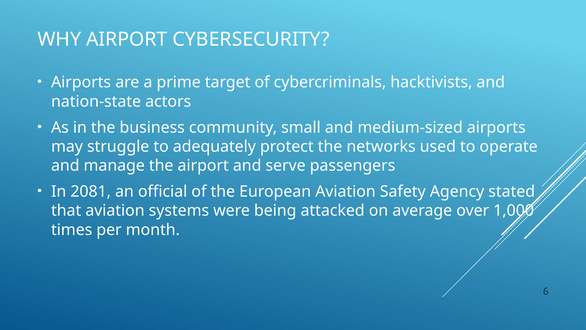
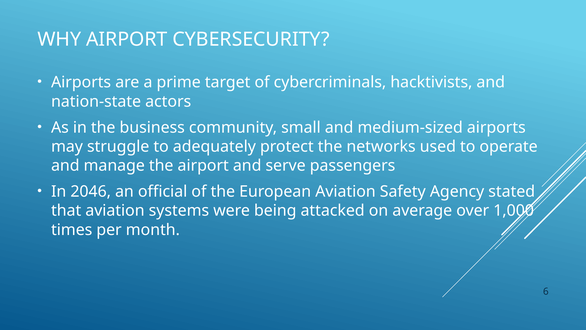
2081: 2081 -> 2046
